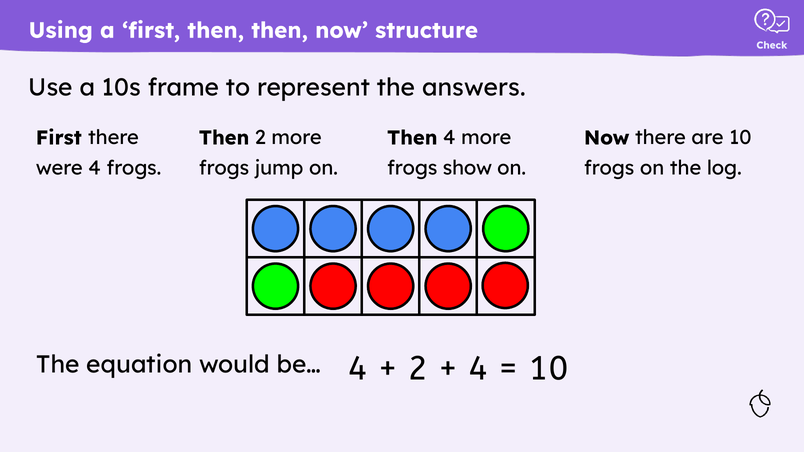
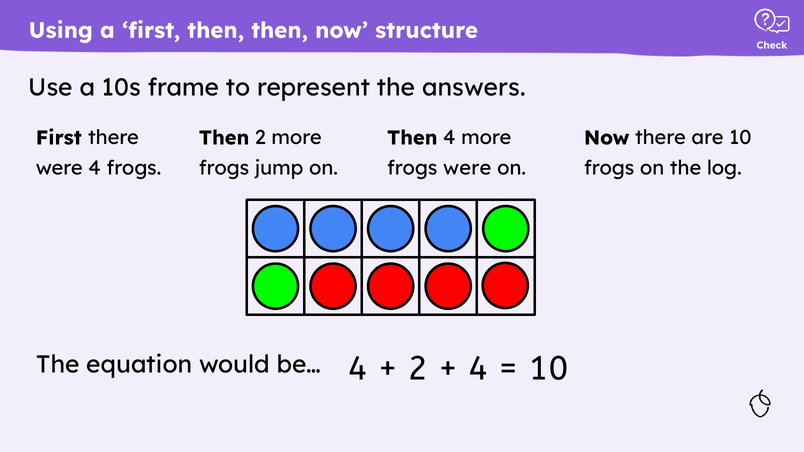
frogs show: show -> were
